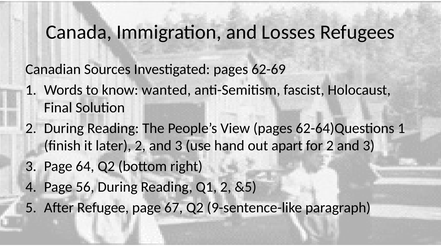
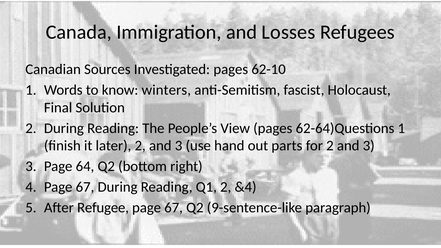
62-69: 62-69 -> 62-10
wanted: wanted -> winters
apart: apart -> parts
56 at (85, 187): 56 -> 67
&5: &5 -> &4
